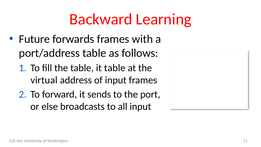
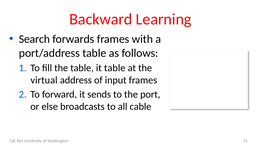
Future: Future -> Search
all input: input -> cable
